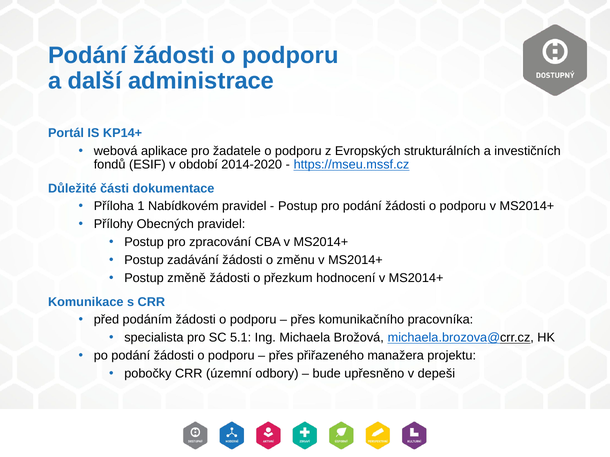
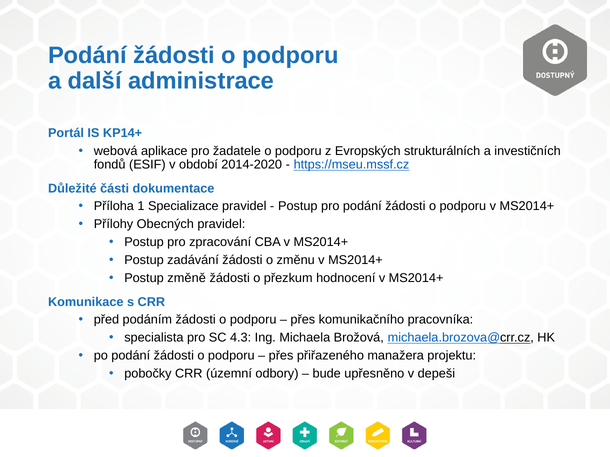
Nabídkovém: Nabídkovém -> Specializace
5.1: 5.1 -> 4.3
